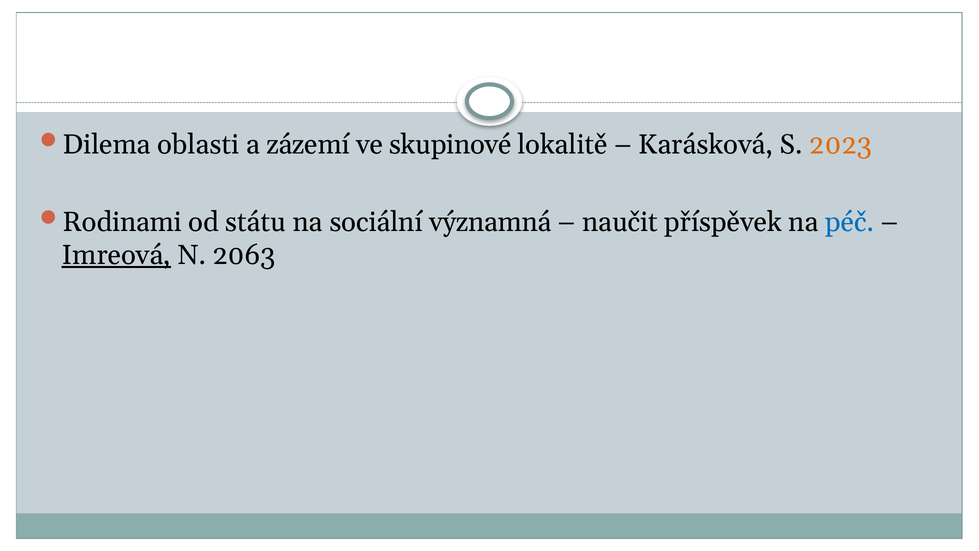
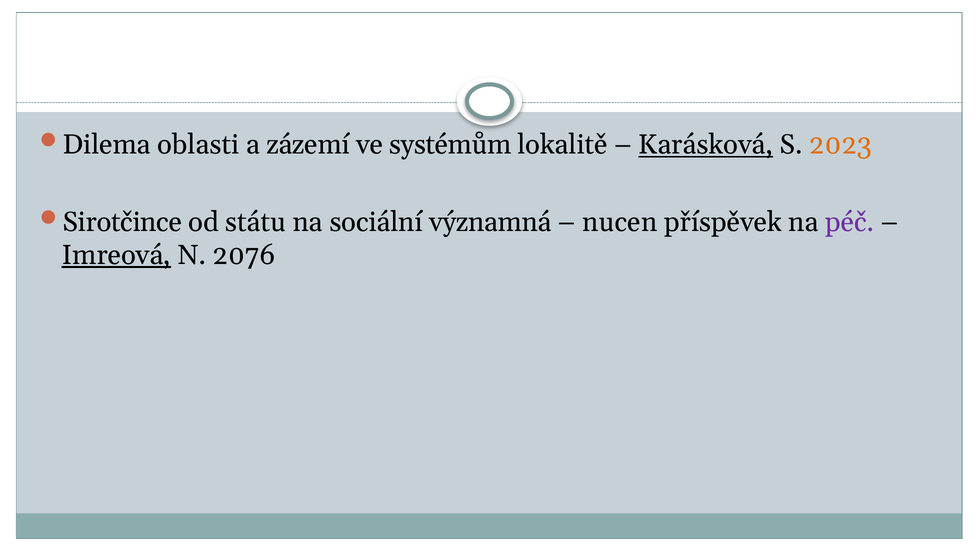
skupinové: skupinové -> systémům
Karásková underline: none -> present
Rodinami: Rodinami -> Sirotčince
naučit: naučit -> nucen
péč colour: blue -> purple
2063: 2063 -> 2076
